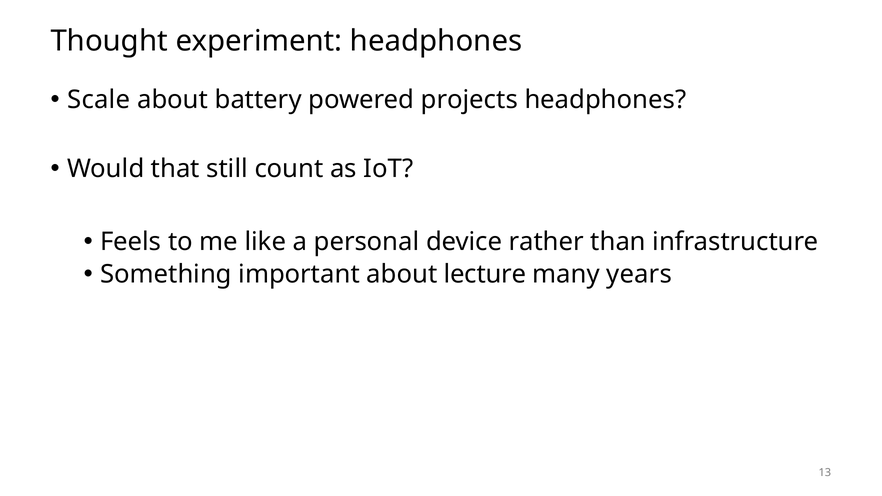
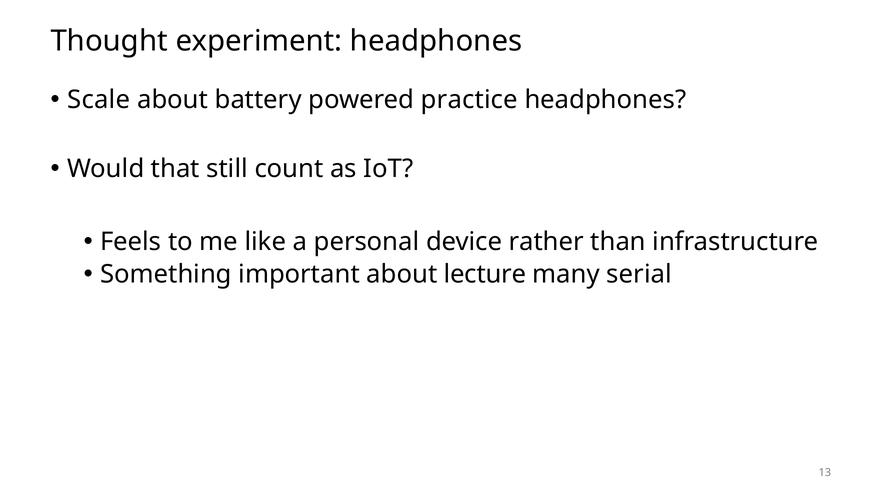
projects: projects -> practice
years: years -> serial
